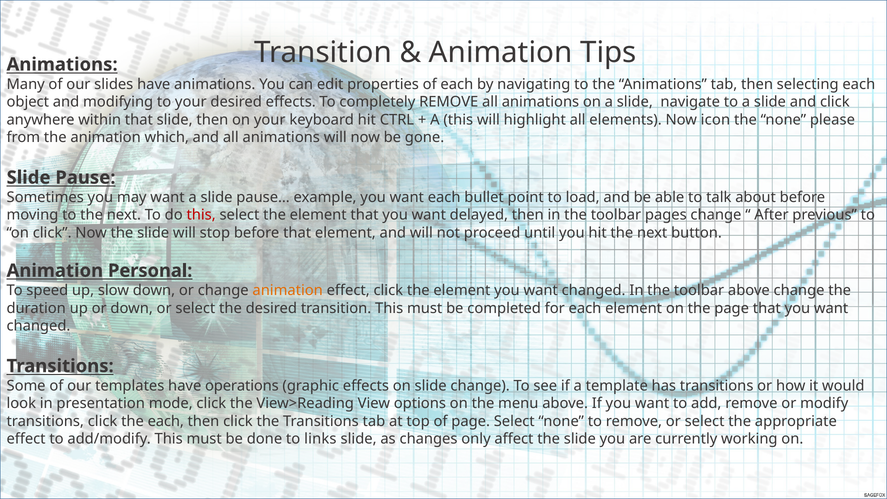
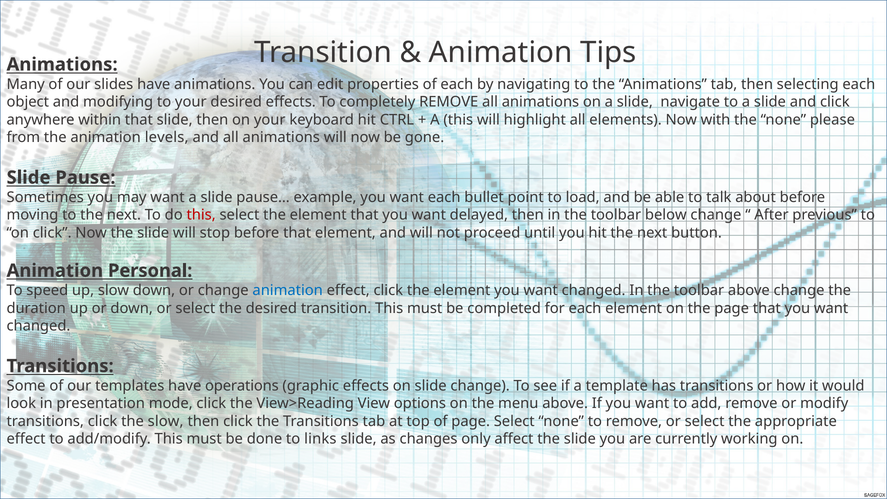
icon: icon -> with
which: which -> levels
pages: pages -> below
animation at (288, 290) colour: orange -> blue
the each: each -> slow
